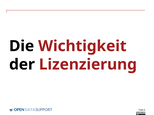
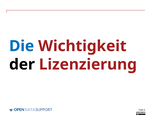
Die colour: black -> blue
